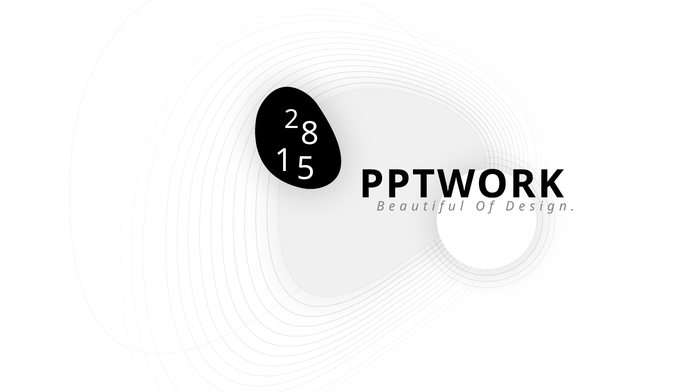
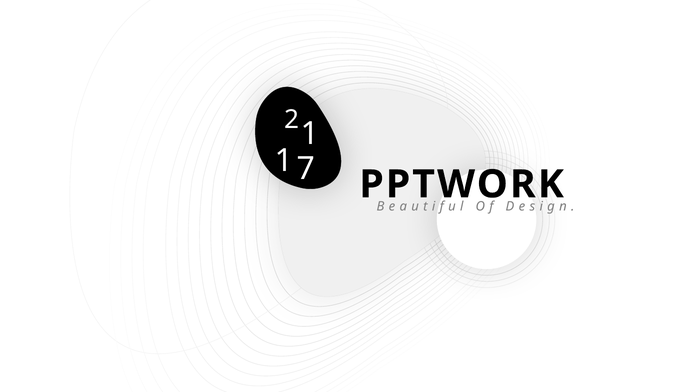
2 8: 8 -> 1
5: 5 -> 7
